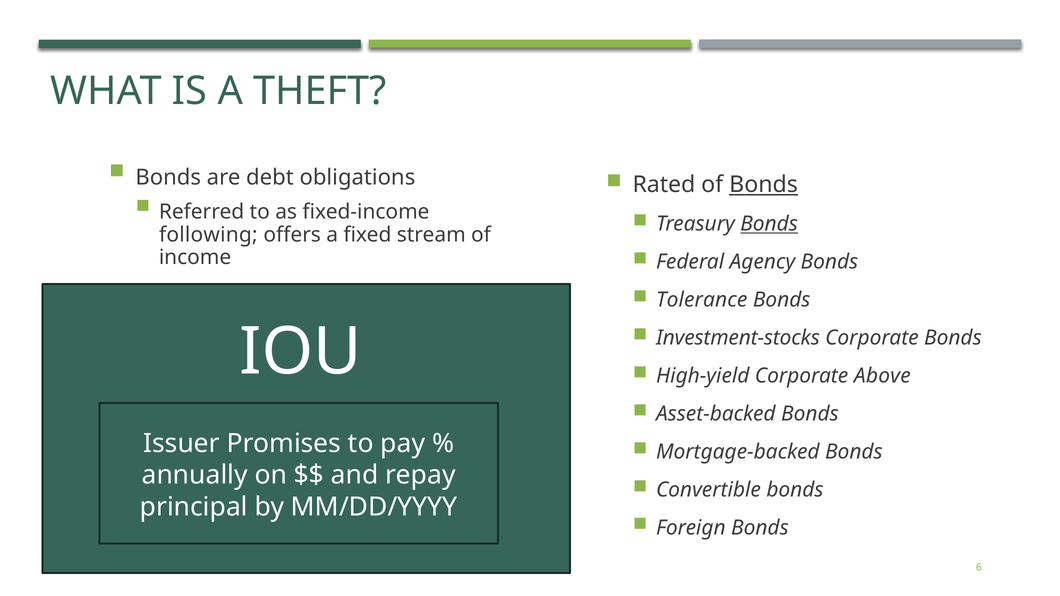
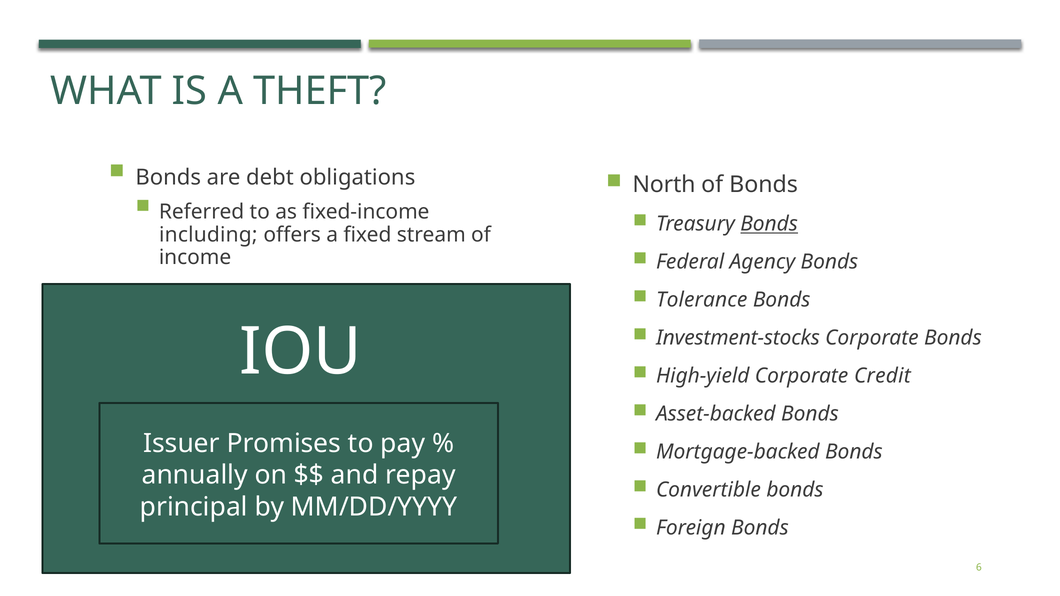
Rated: Rated -> North
Bonds at (764, 185) underline: present -> none
following: following -> including
Above: Above -> Credit
